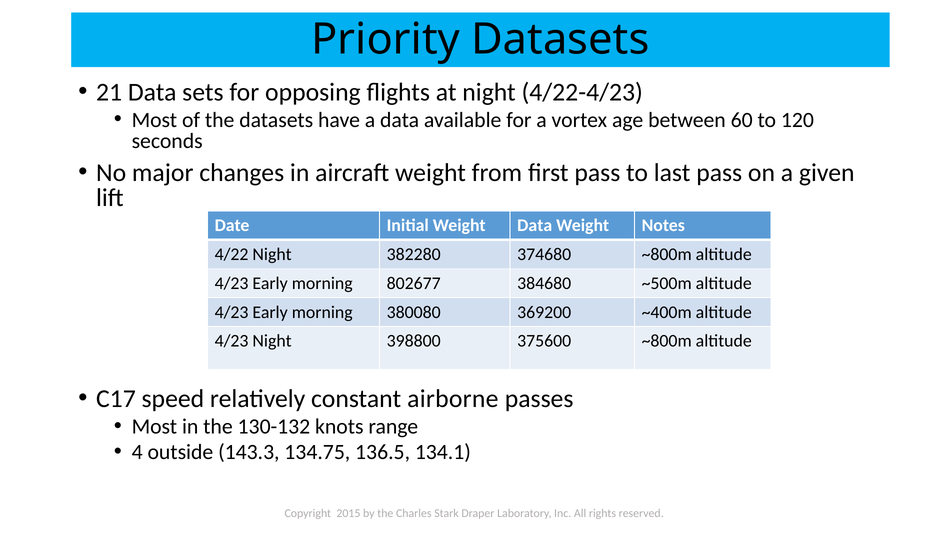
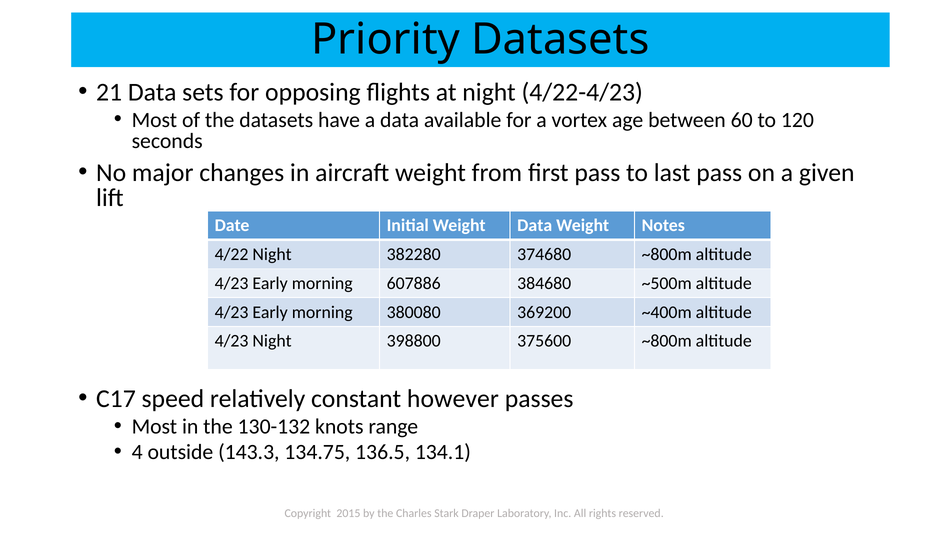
802677: 802677 -> 607886
airborne: airborne -> however
